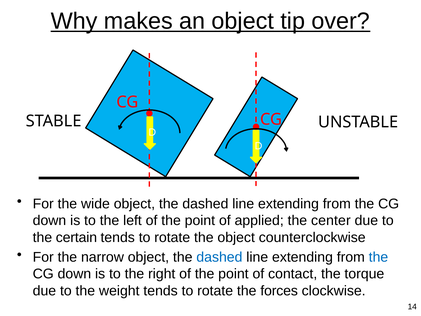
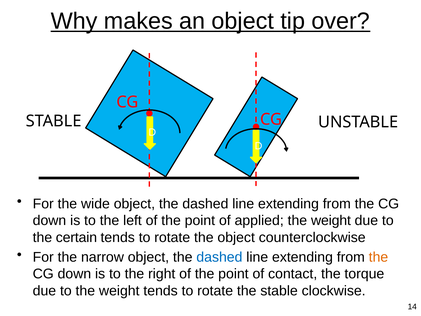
center at (331, 220): center -> weight
the at (378, 257) colour: blue -> orange
the forces: forces -> stable
